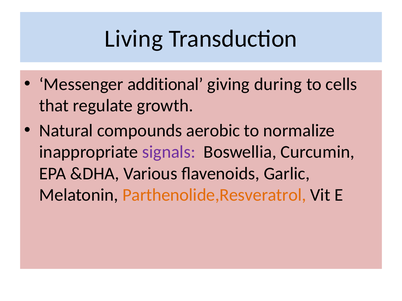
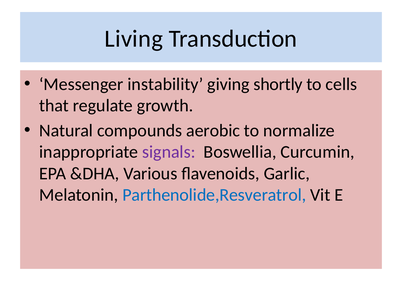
additional: additional -> instability
during: during -> shortly
Parthenolide,Resveratrol colour: orange -> blue
